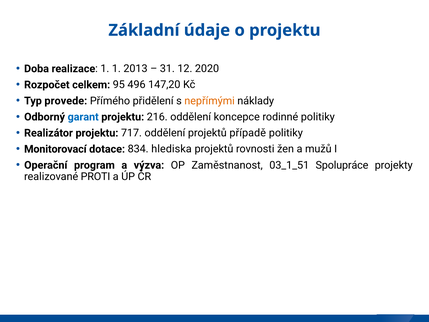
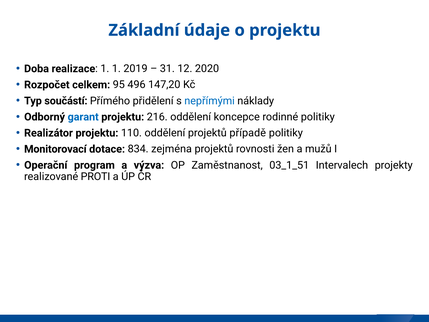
2013: 2013 -> 2019
provede: provede -> součástí
nepřímými colour: orange -> blue
717: 717 -> 110
hlediska: hlediska -> zejména
Spolupráce: Spolupráce -> Intervalech
